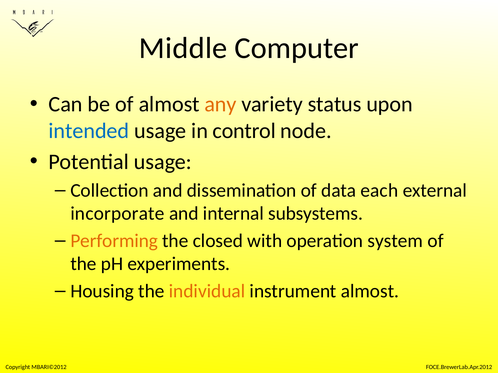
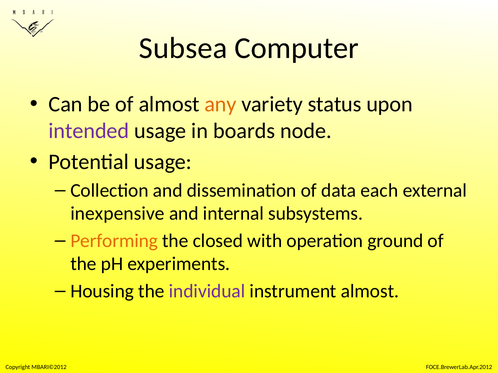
Middle: Middle -> Subsea
intended colour: blue -> purple
control: control -> boards
incorporate: incorporate -> inexpensive
system: system -> ground
individual colour: orange -> purple
